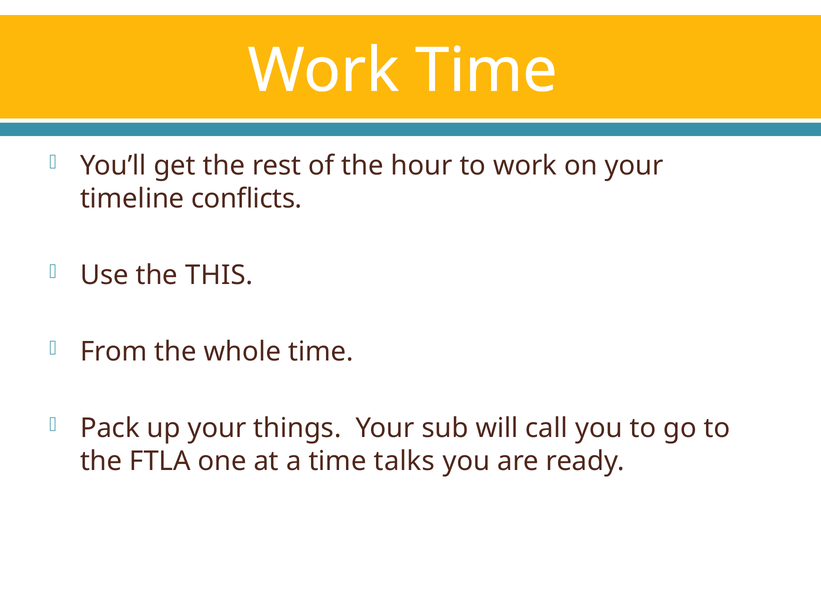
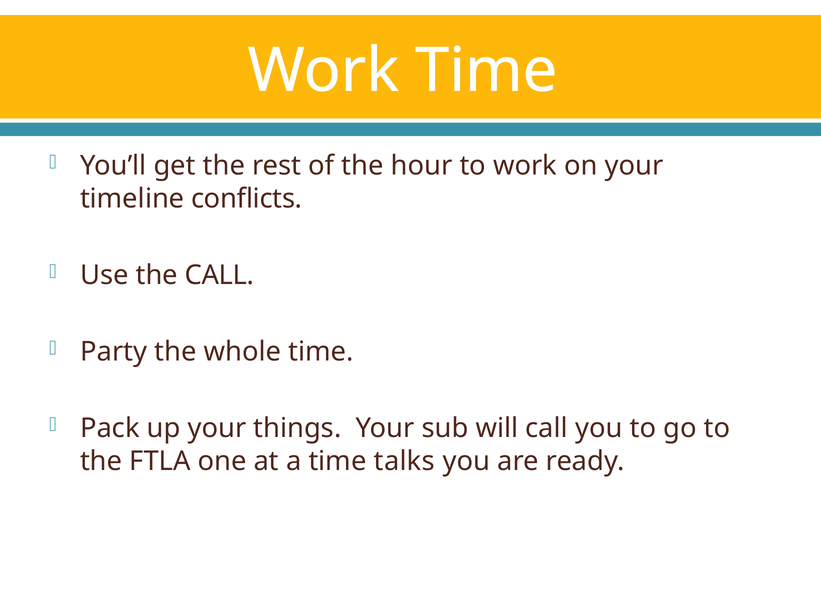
the THIS: THIS -> CALL
From: From -> Party
